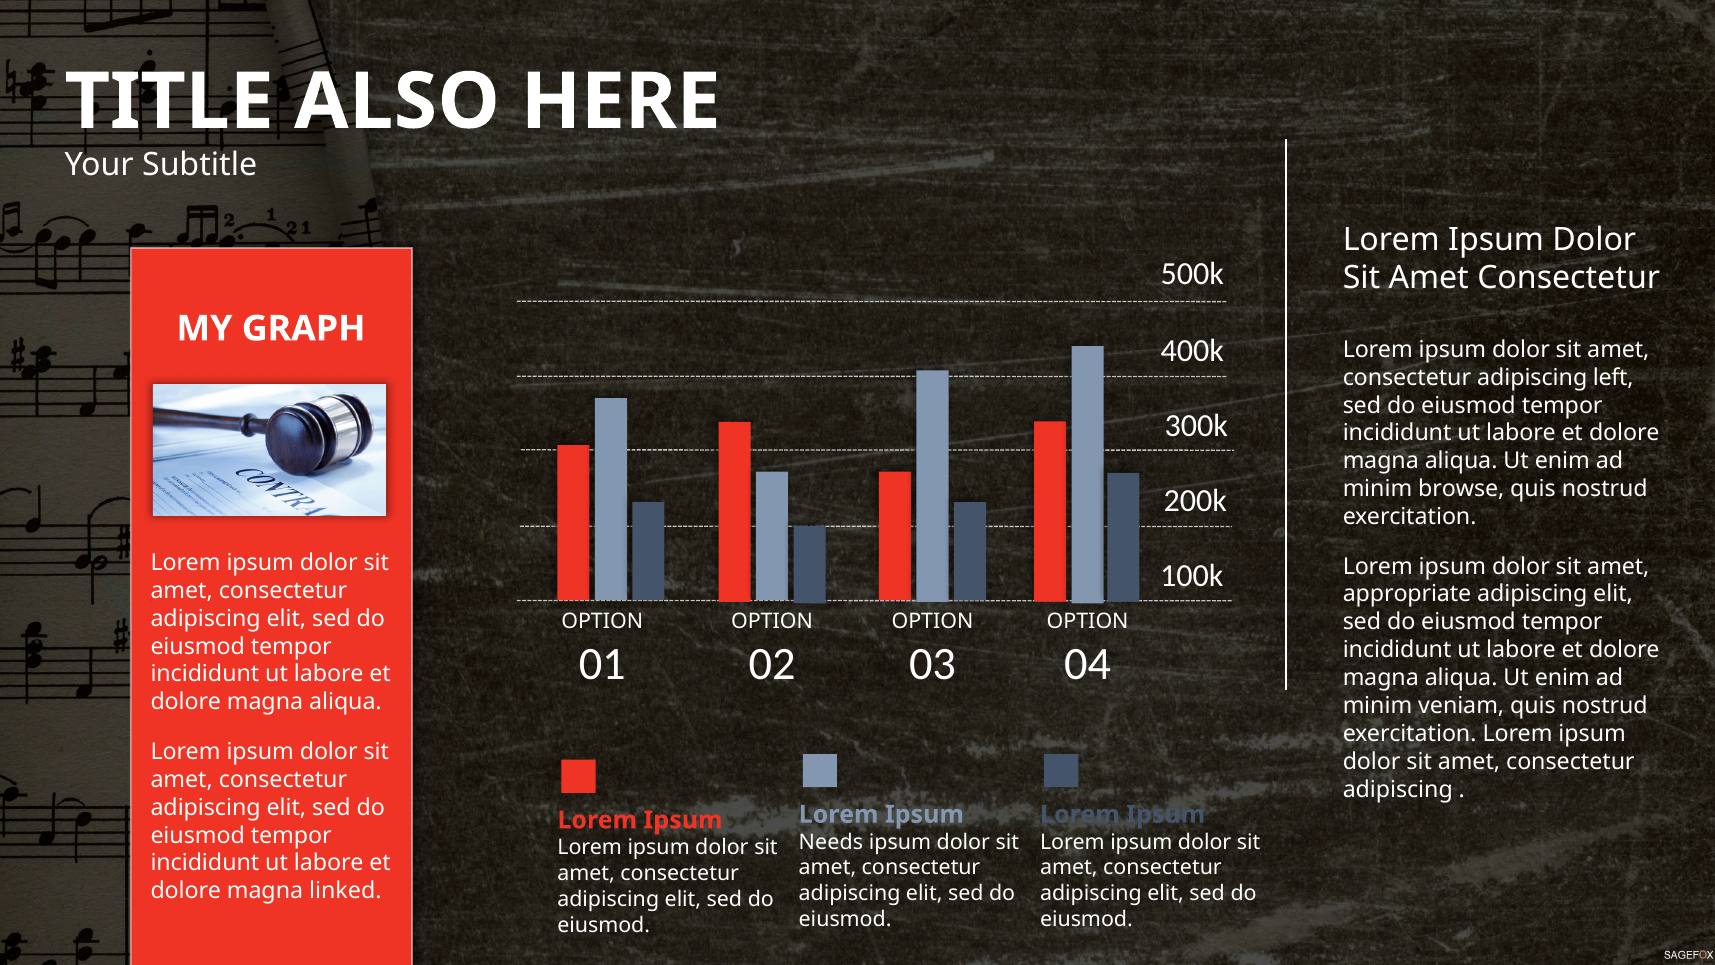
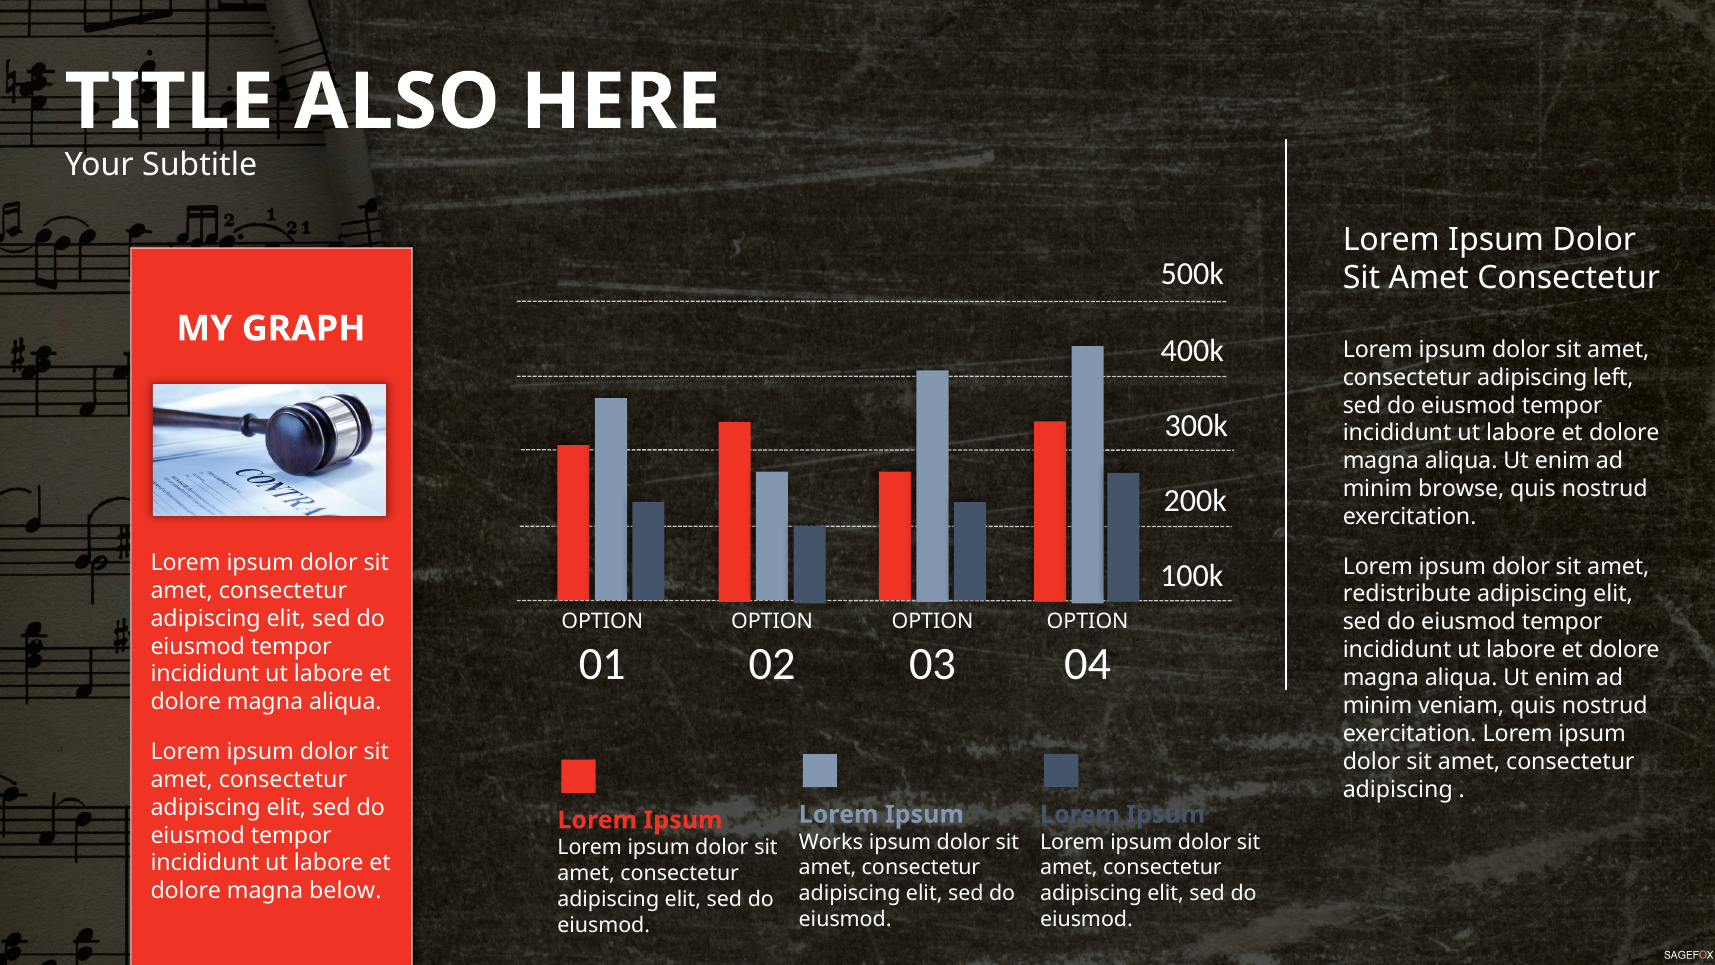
appropriate: appropriate -> redistribute
Needs: Needs -> Works
linked: linked -> below
